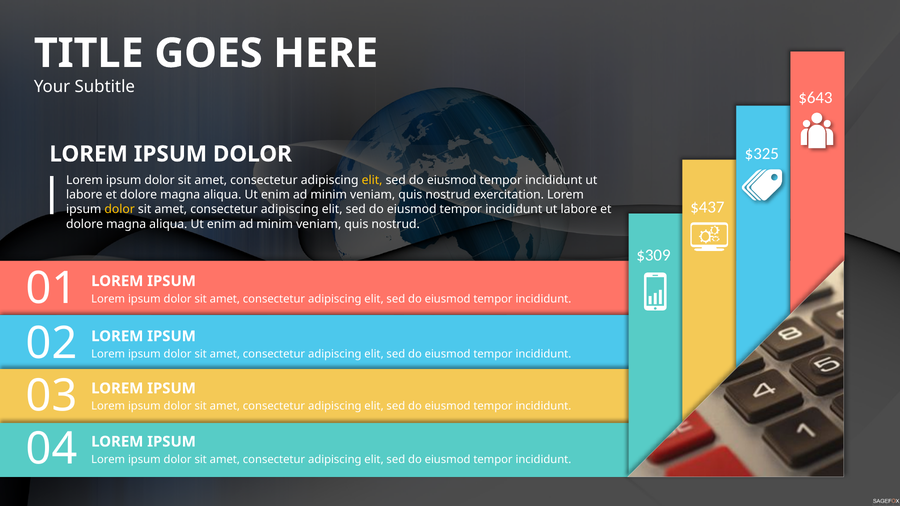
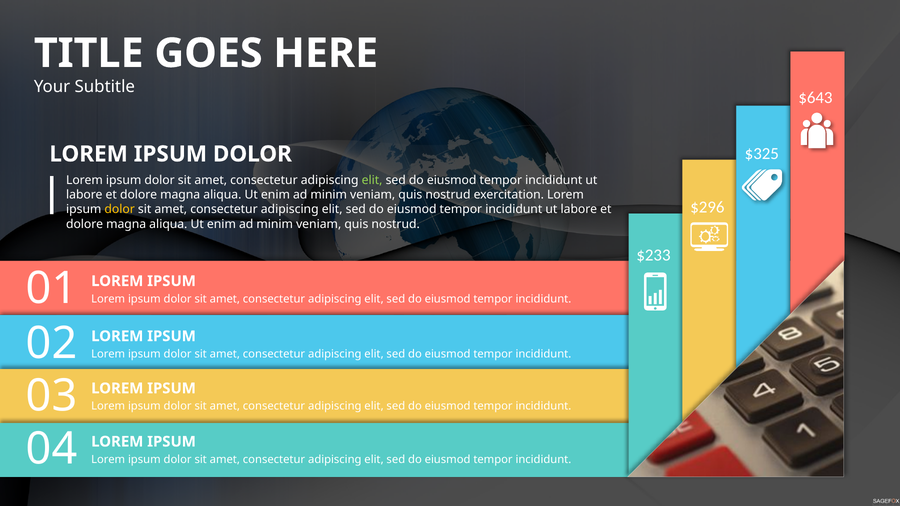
elit at (372, 180) colour: yellow -> light green
$437: $437 -> $296
$309: $309 -> $233
